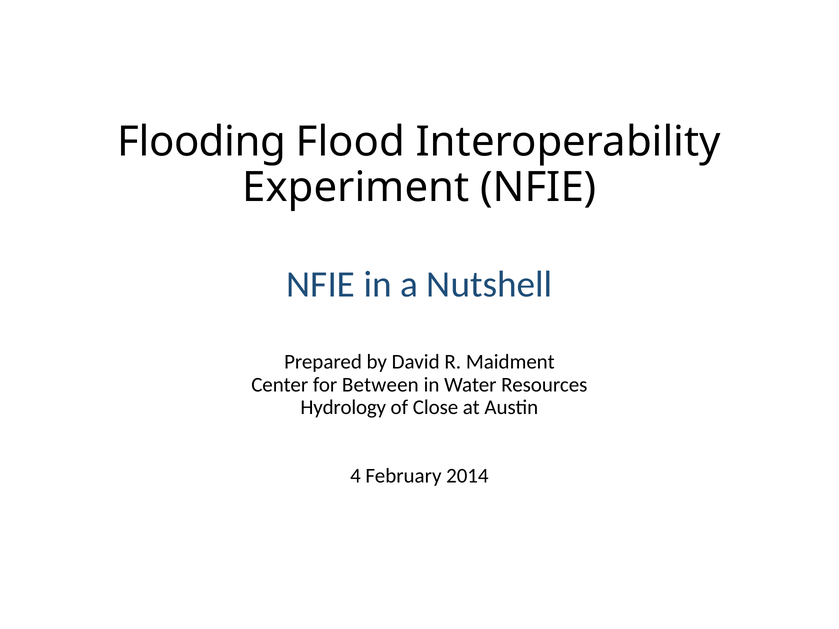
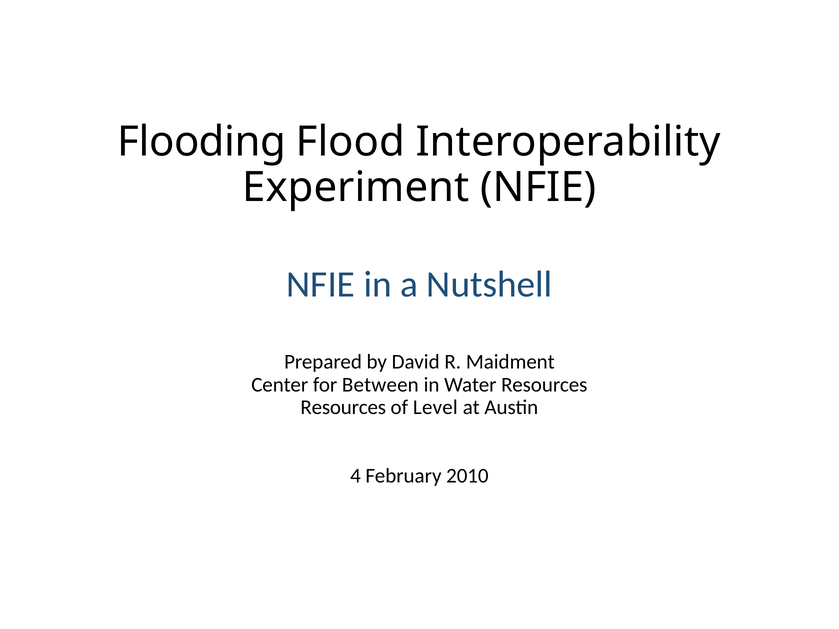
Hydrology at (343, 407): Hydrology -> Resources
Close: Close -> Level
2014: 2014 -> 2010
